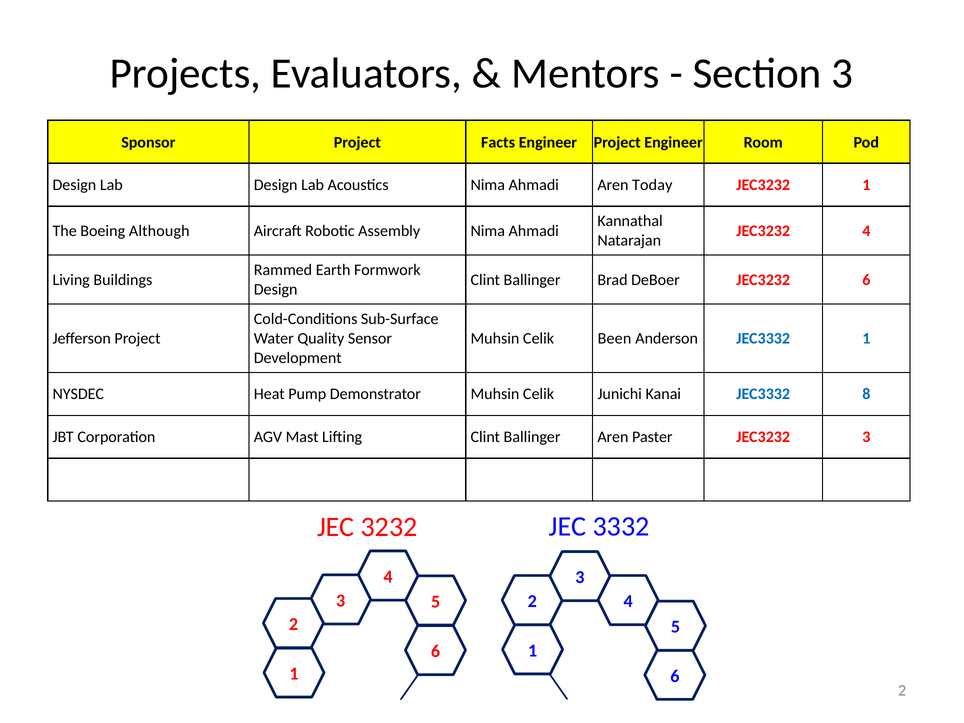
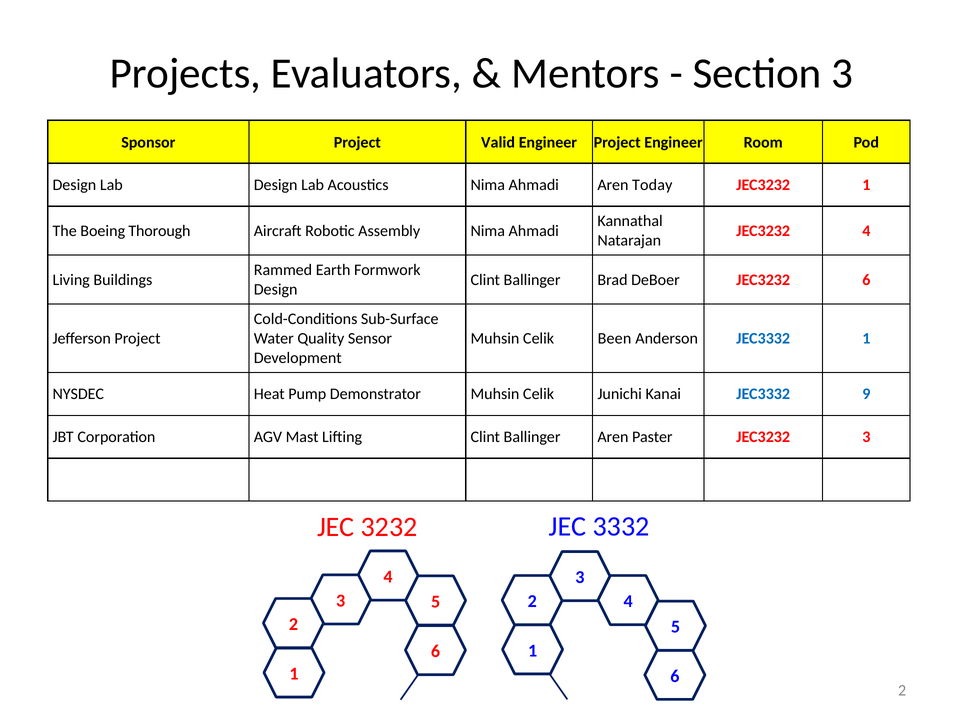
Facts: Facts -> Valid
Although: Although -> Thorough
8: 8 -> 9
